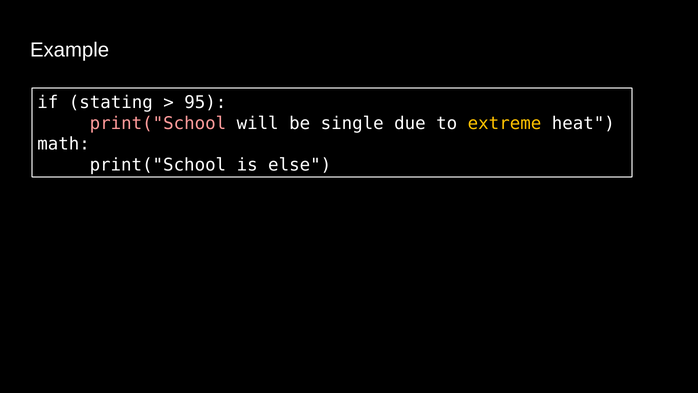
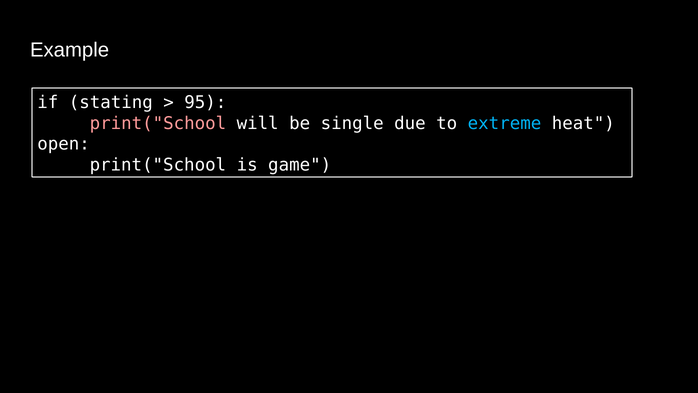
extreme colour: yellow -> light blue
math: math -> open
else: else -> game
